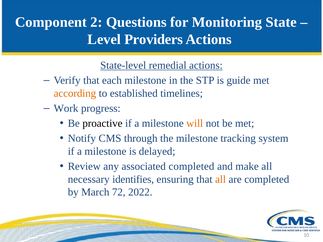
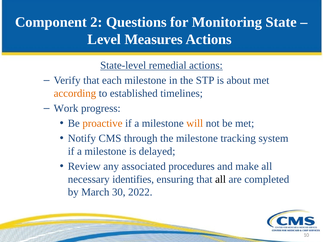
Providers: Providers -> Measures
guide: guide -> about
proactive colour: black -> orange
associated completed: completed -> procedures
all at (221, 179) colour: orange -> black
72: 72 -> 30
